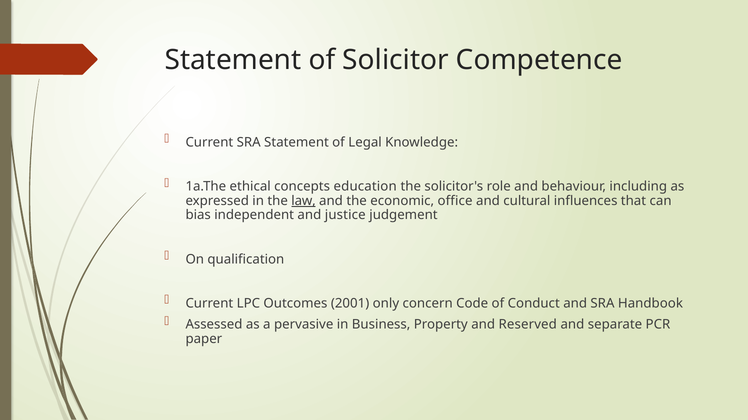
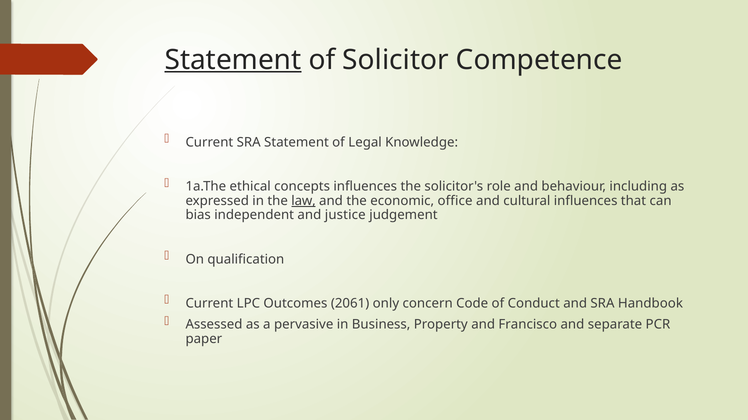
Statement at (233, 60) underline: none -> present
concepts education: education -> influences
2001: 2001 -> 2061
Reserved: Reserved -> Francisco
